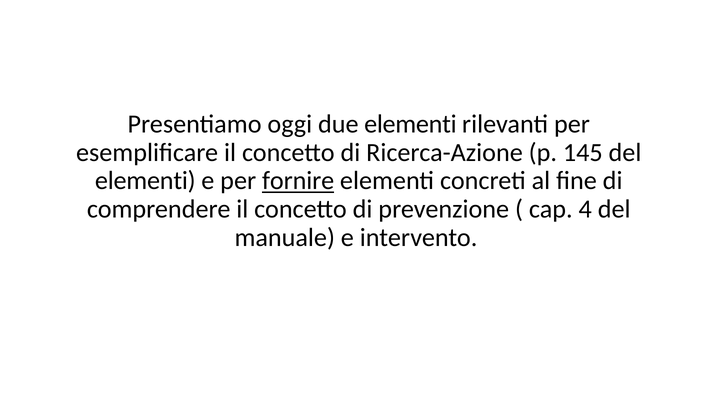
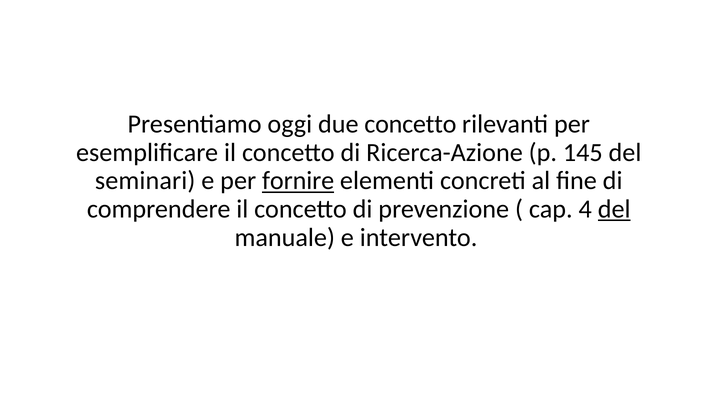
due elementi: elementi -> concetto
elementi at (145, 181): elementi -> seminari
del at (614, 209) underline: none -> present
